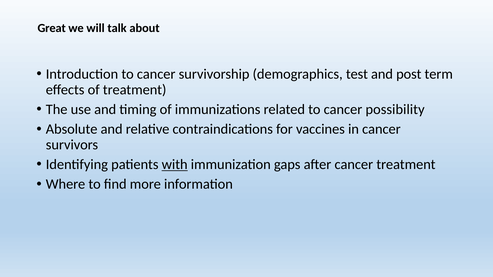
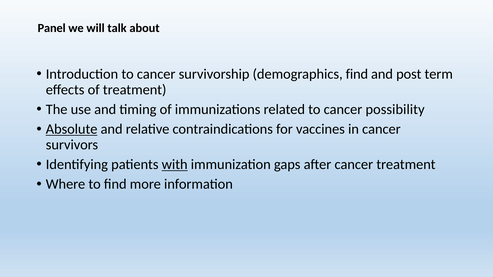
Great: Great -> Panel
demographics test: test -> find
Absolute underline: none -> present
